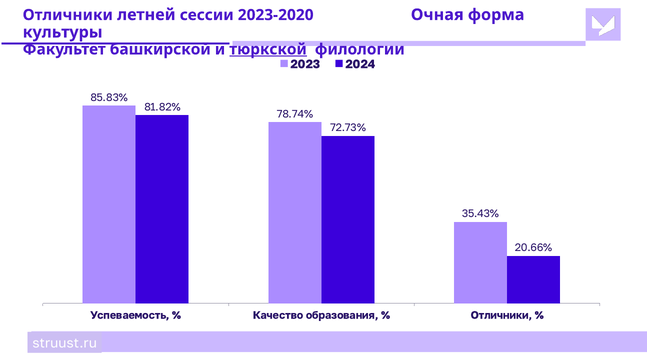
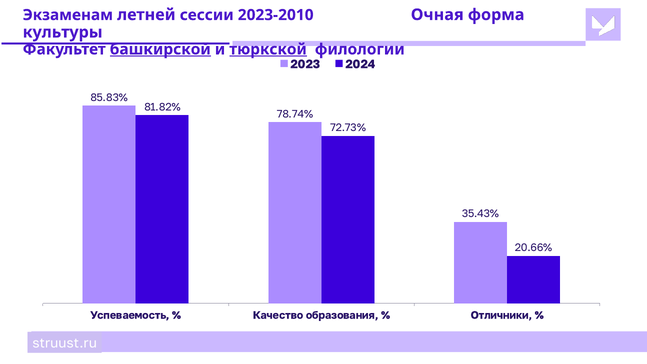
Отличники at (68, 15): Отличники -> Экзаменам
2023-2020: 2023-2020 -> 2023-2010
башкирской underline: none -> present
